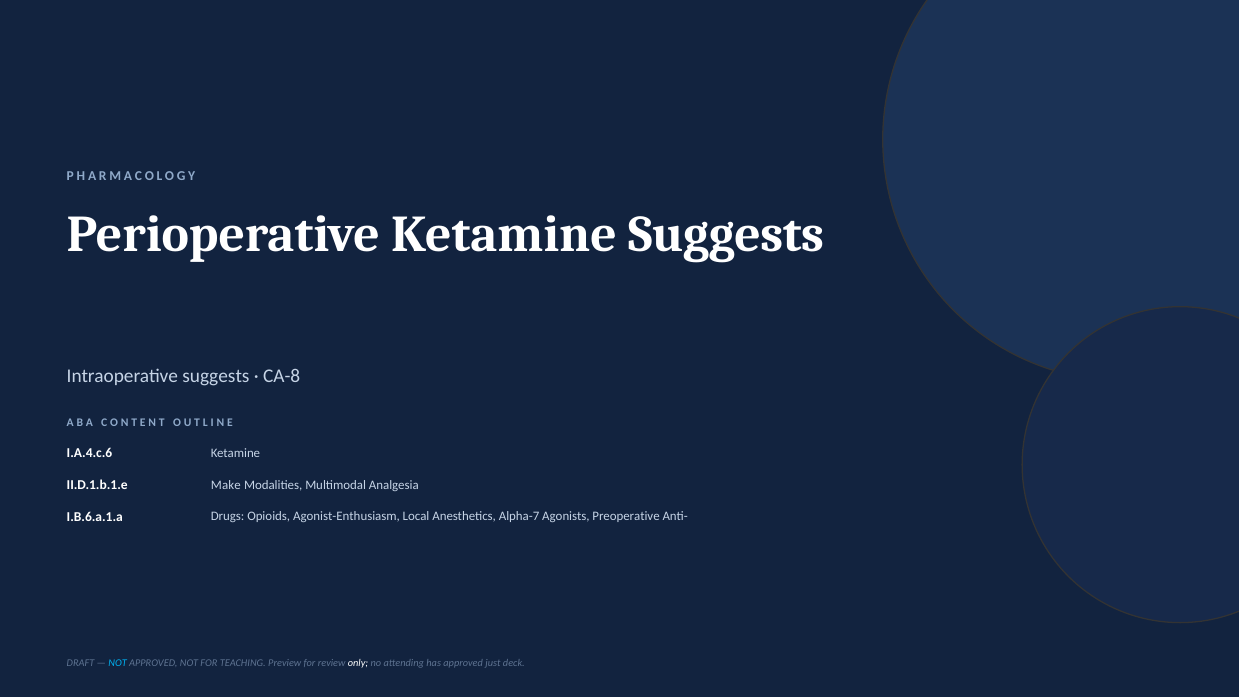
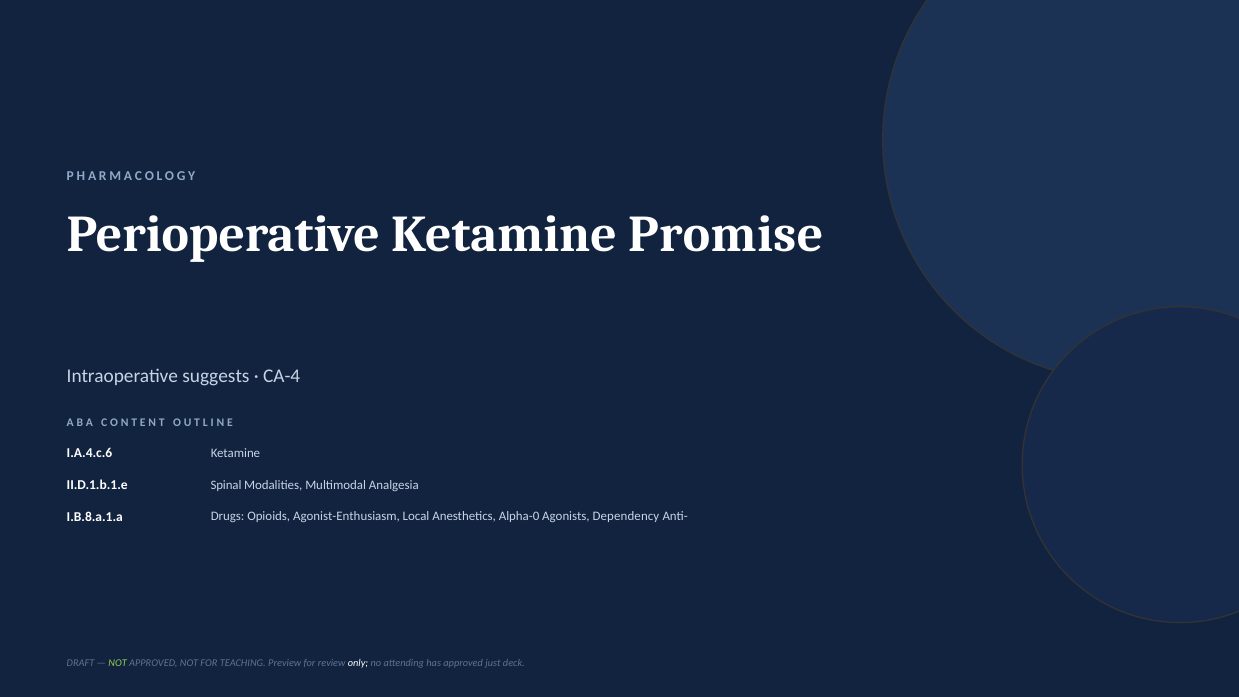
Ketamine Suggests: Suggests -> Promise
CA-8: CA-8 -> CA-4
Make: Make -> Spinal
I.B.6.a.1.a: I.B.6.a.1.a -> I.B.8.a.1.a
Alpha-7: Alpha-7 -> Alpha-0
Preoperative: Preoperative -> Dependency
NOT at (118, 663) colour: light blue -> light green
